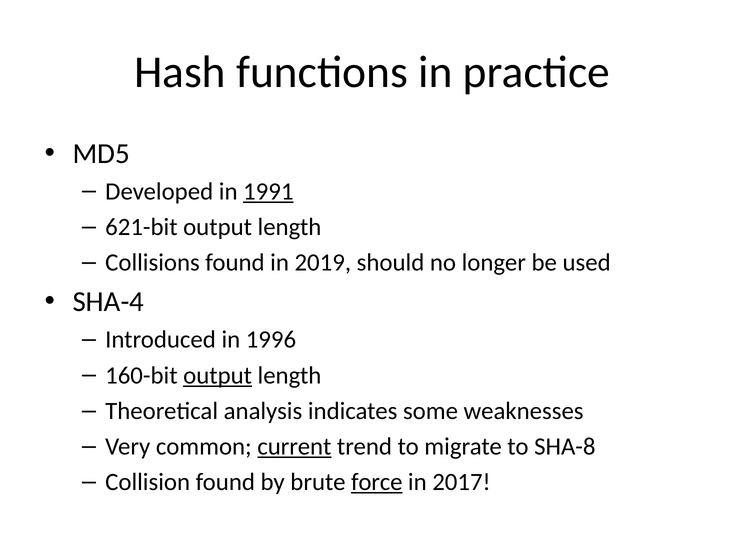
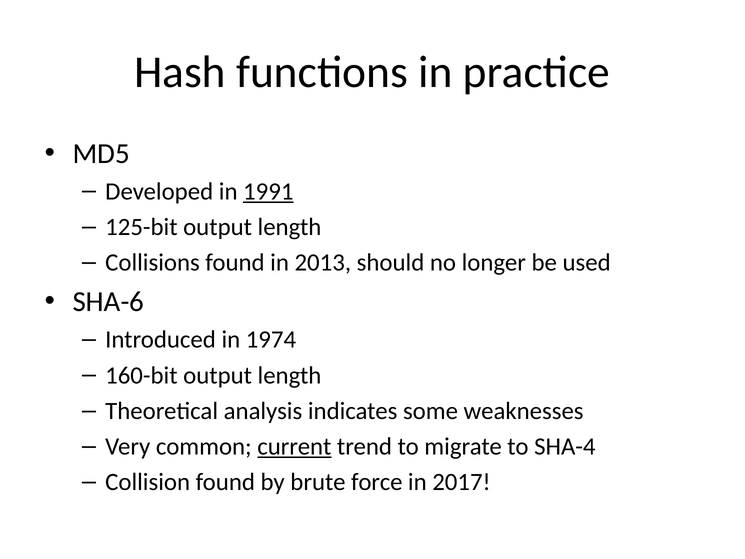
621-bit: 621-bit -> 125-bit
2019: 2019 -> 2013
SHA-4: SHA-4 -> SHA-6
1996: 1996 -> 1974
output at (218, 375) underline: present -> none
SHA-8: SHA-8 -> SHA-4
force underline: present -> none
